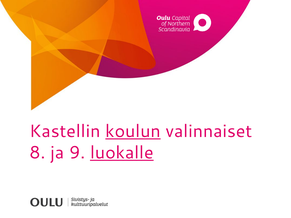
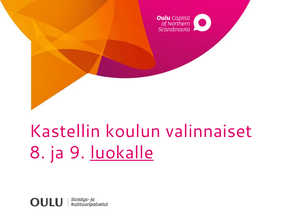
koulun underline: present -> none
